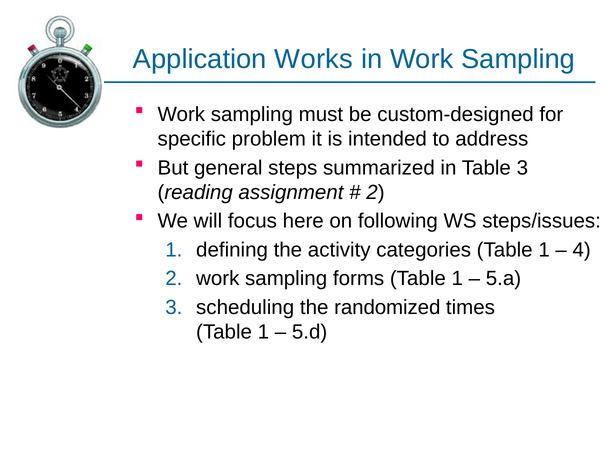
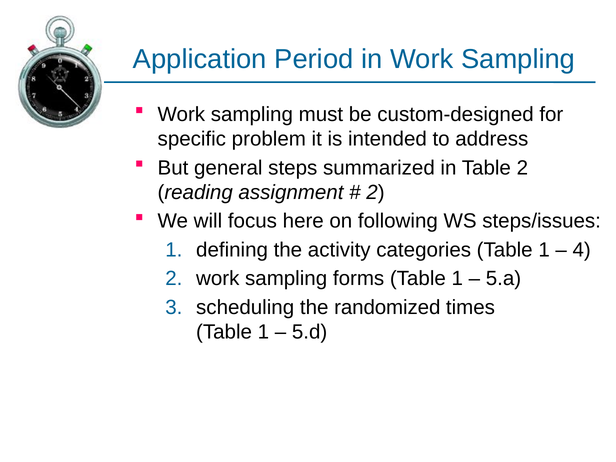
Works: Works -> Period
Table 3: 3 -> 2
